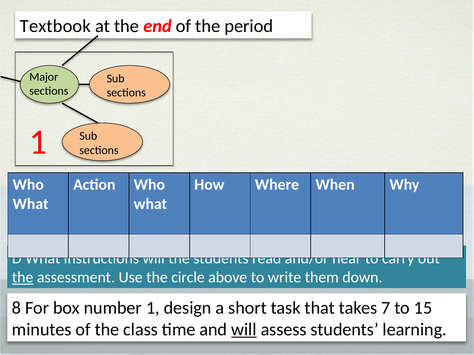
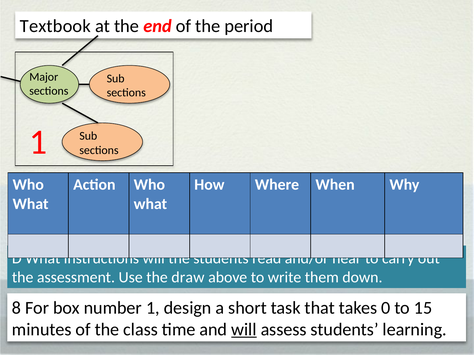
the at (23, 278) underline: present -> none
circle: circle -> draw
7: 7 -> 0
